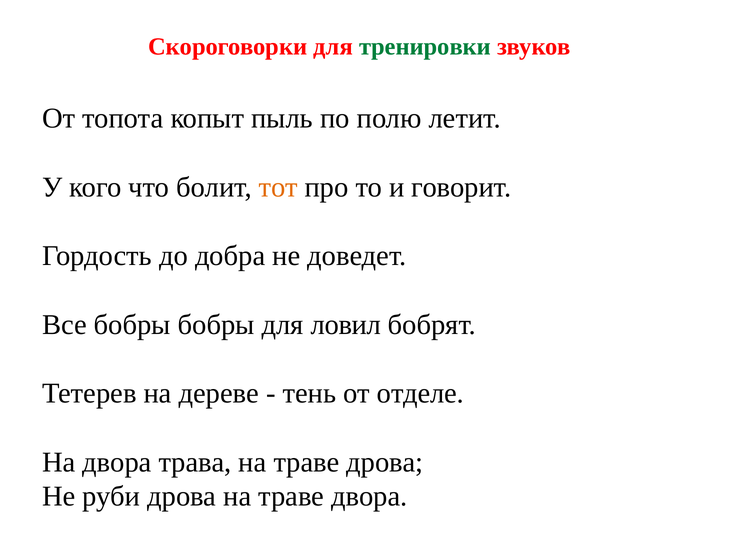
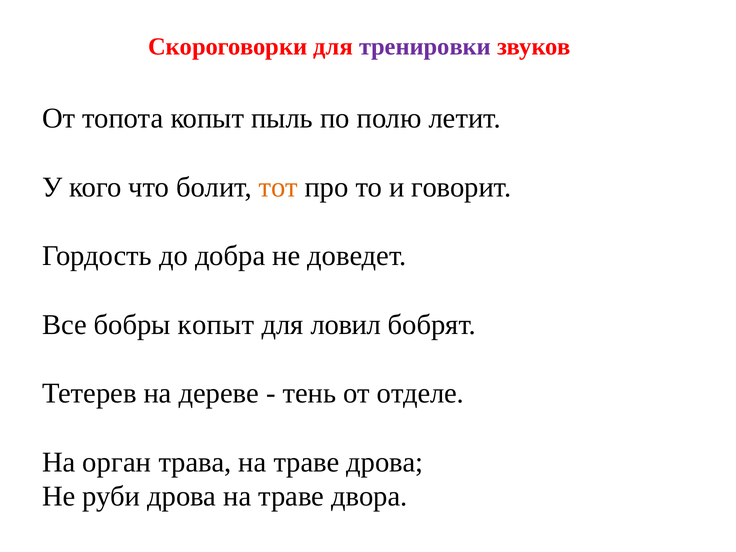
тренировки colour: green -> purple
бобры бобры: бобры -> копыт
На двора: двора -> орган
